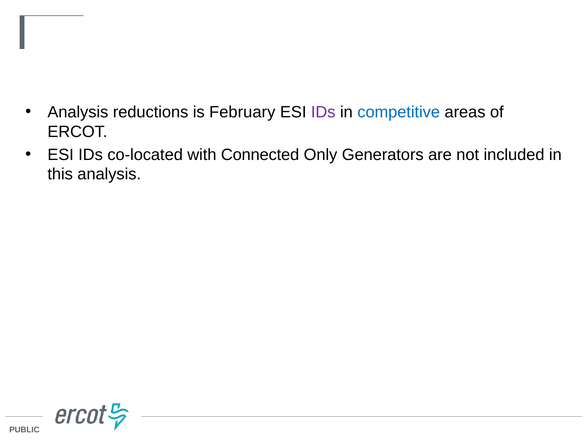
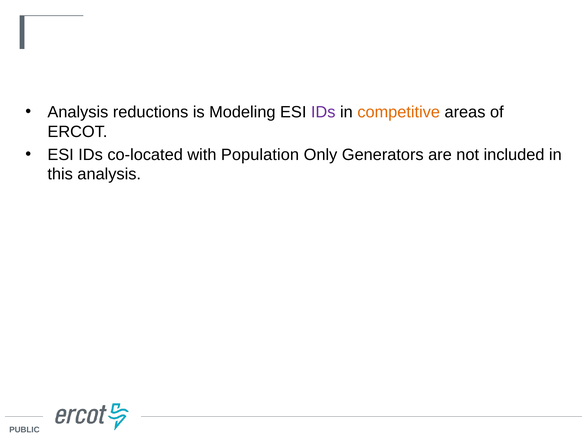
February: February -> Modeling
competitive colour: blue -> orange
Connected: Connected -> Population
